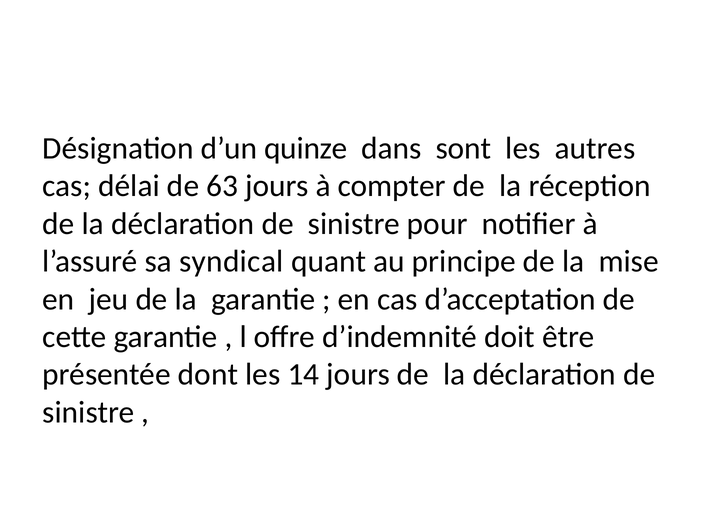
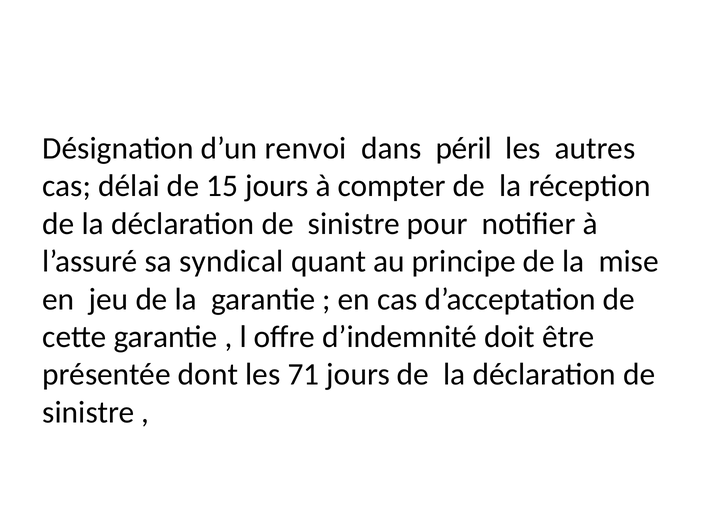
quinze: quinze -> renvoi
sont: sont -> péril
63: 63 -> 15
14: 14 -> 71
